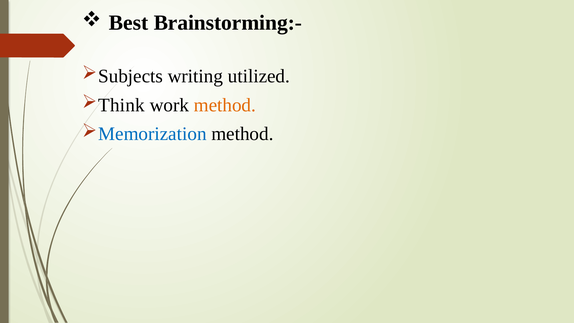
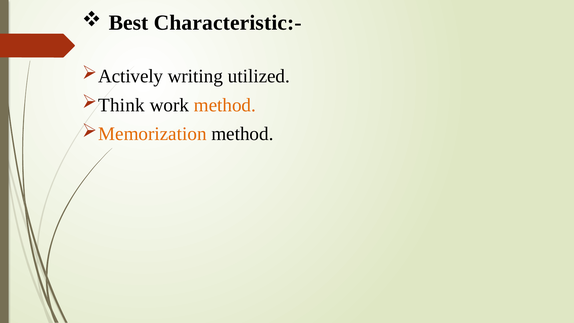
Brainstorming:-: Brainstorming:- -> Characteristic:-
Subjects: Subjects -> Actively
Memorization colour: blue -> orange
